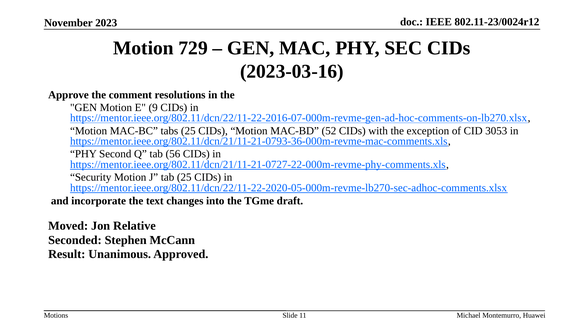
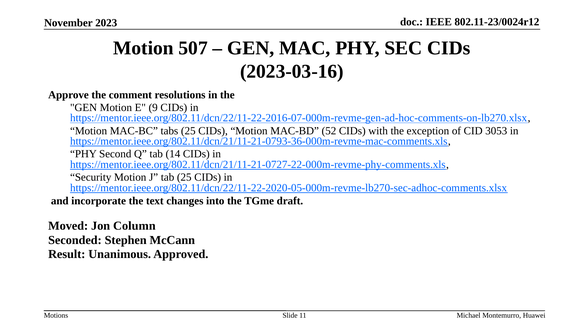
729: 729 -> 507
56: 56 -> 14
Relative: Relative -> Column
